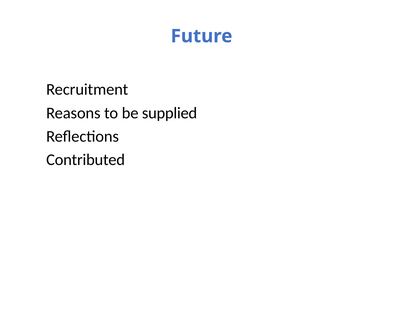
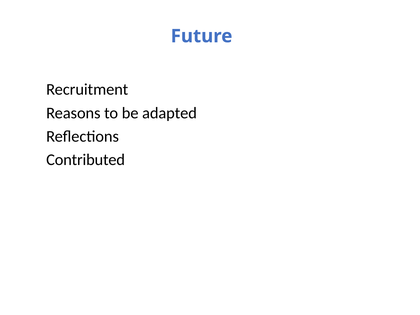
supplied: supplied -> adapted
